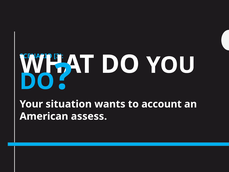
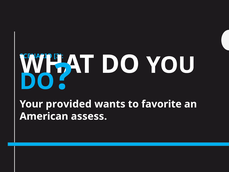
situation: situation -> provided
account: account -> favorite
